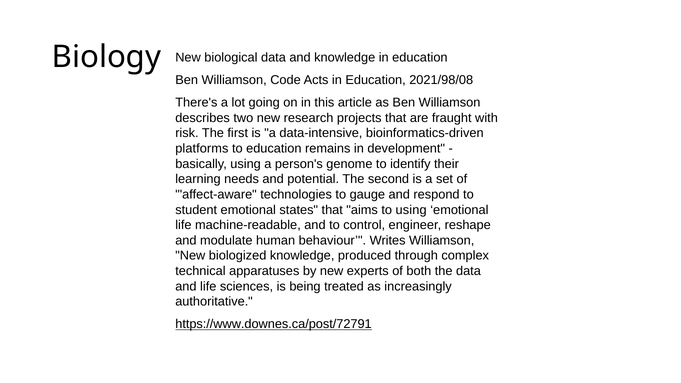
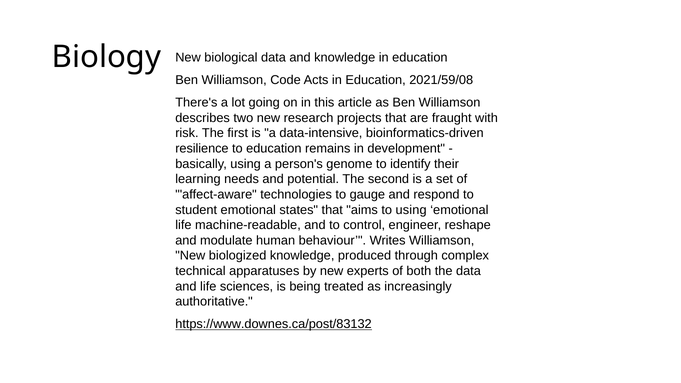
2021/98/08: 2021/98/08 -> 2021/59/08
platforms: platforms -> resilience
https://www.downes.ca/post/72791: https://www.downes.ca/post/72791 -> https://www.downes.ca/post/83132
